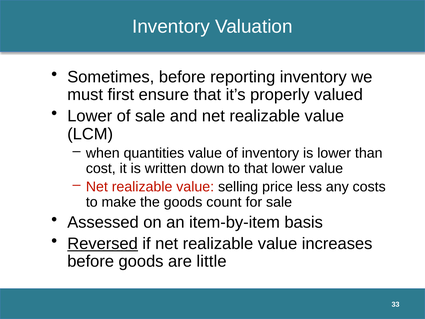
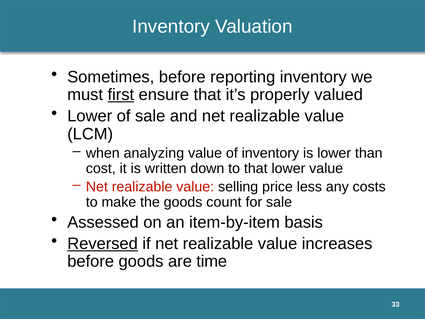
first underline: none -> present
quantities: quantities -> analyzing
little: little -> time
